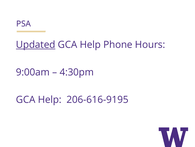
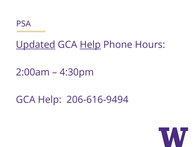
Help at (90, 45) underline: none -> present
9:00am: 9:00am -> 2:00am
206-616-9195: 206-616-9195 -> 206-616-9494
